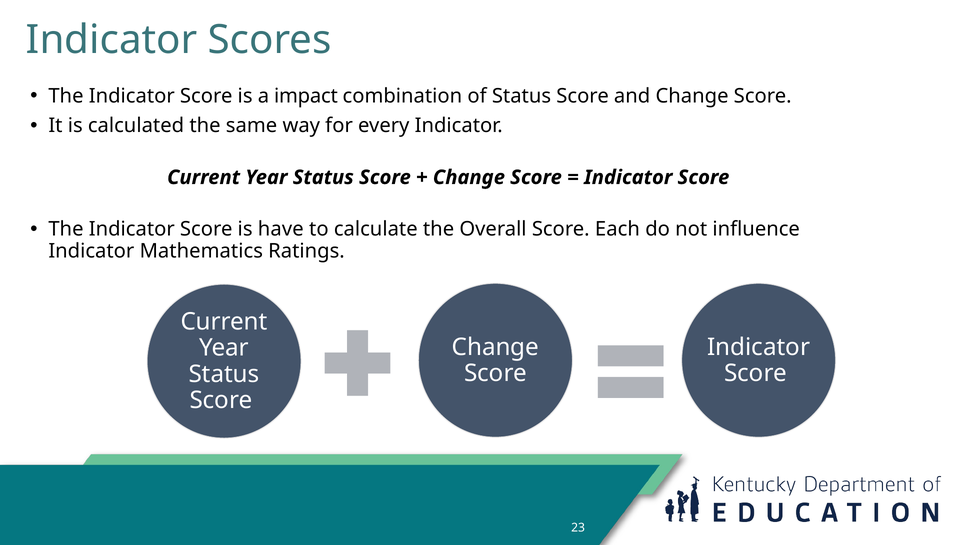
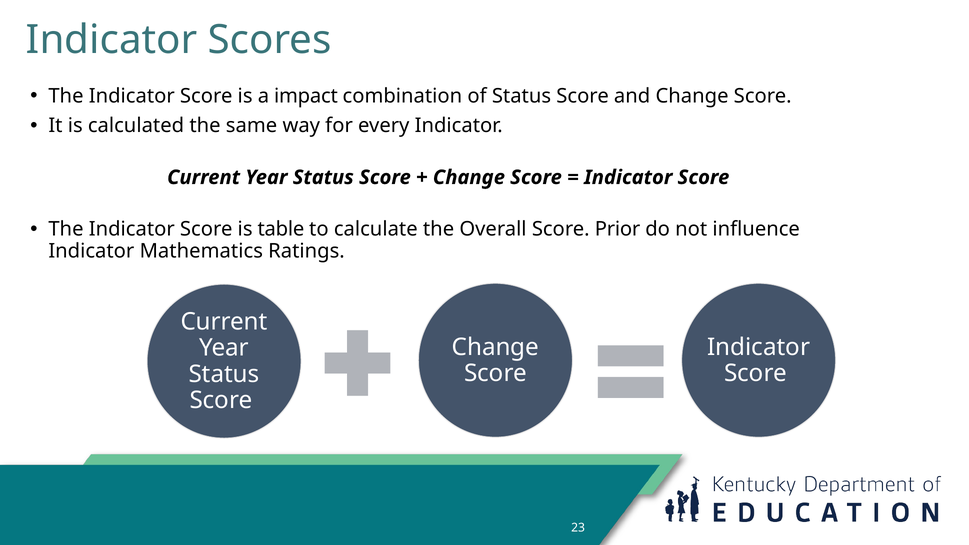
have: have -> table
Each: Each -> Prior
